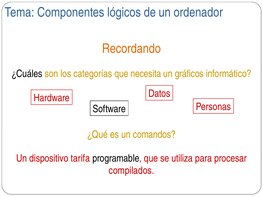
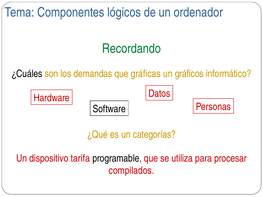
Recordando colour: orange -> green
categorías: categorías -> demandas
necesita: necesita -> gráficas
comandos: comandos -> categorías
